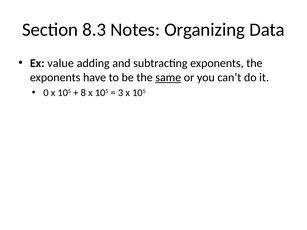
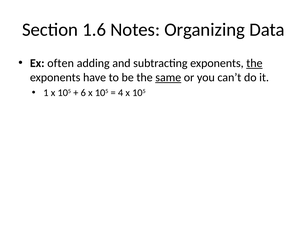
8.3: 8.3 -> 1.6
value: value -> often
the at (254, 63) underline: none -> present
0: 0 -> 1
8: 8 -> 6
3: 3 -> 4
